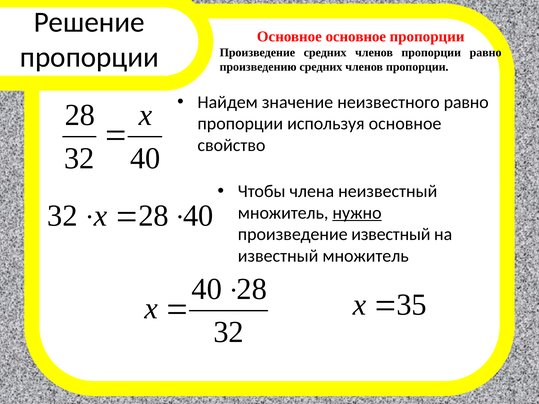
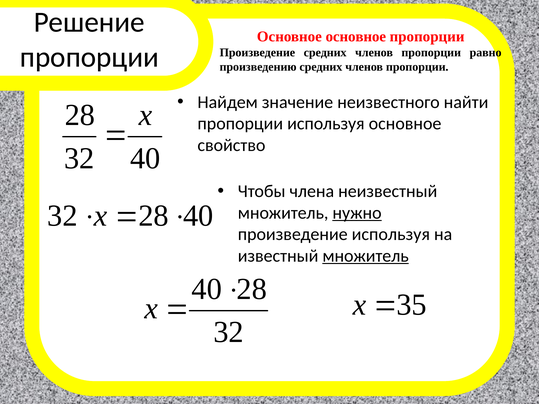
неизвестного равно: равно -> найти
произведение известный: известный -> используя
множитель at (366, 256) underline: none -> present
